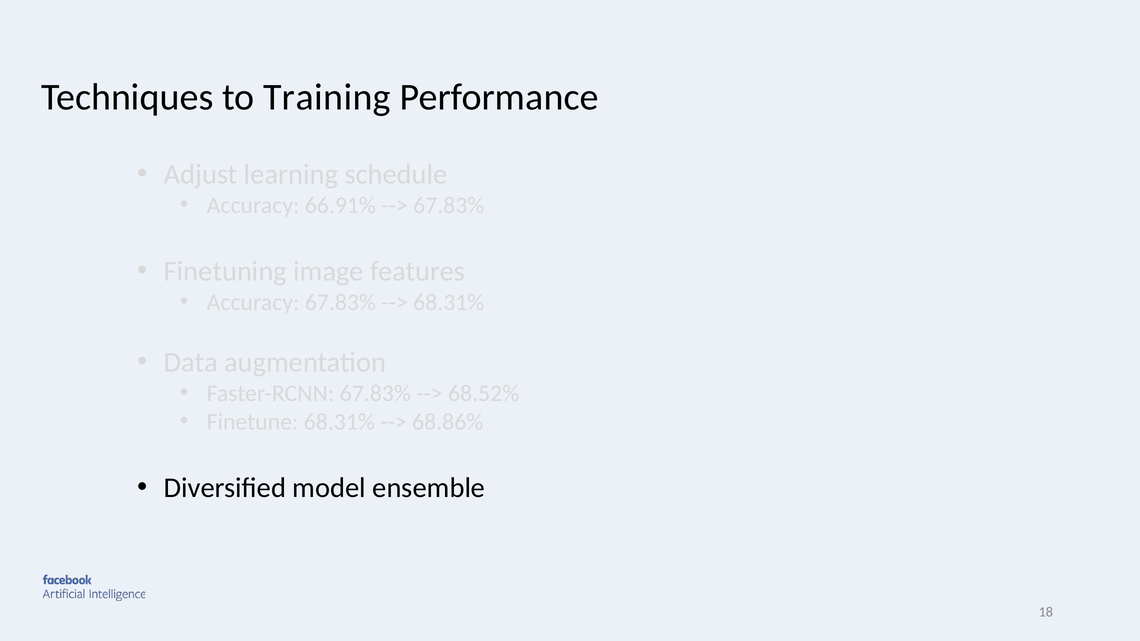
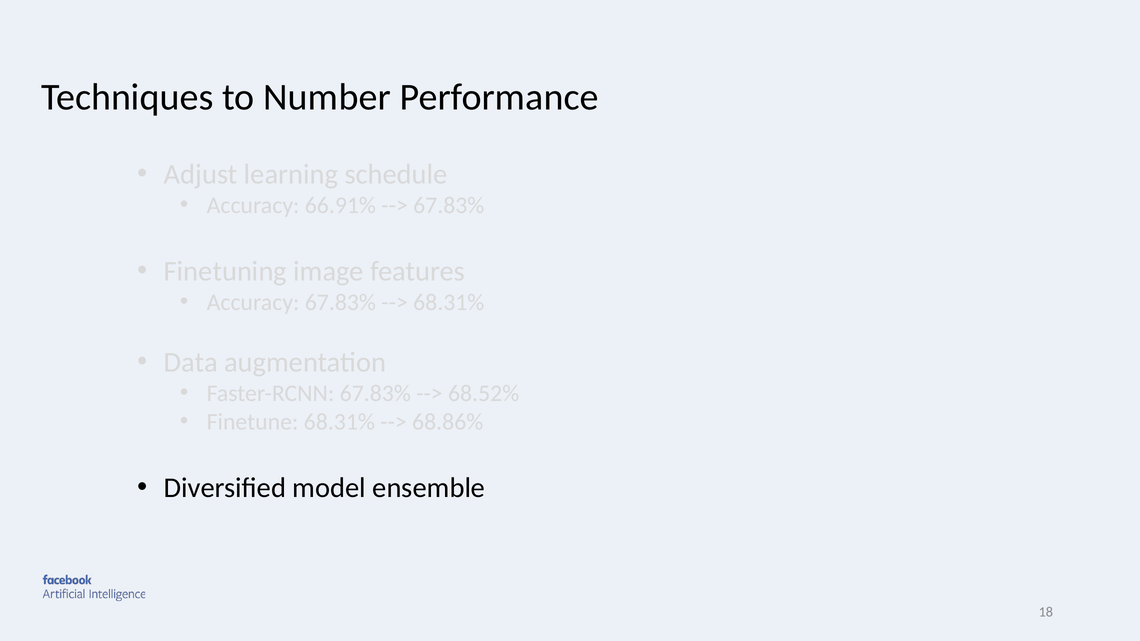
Training: Training -> Number
